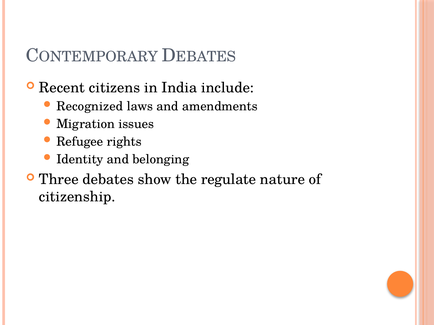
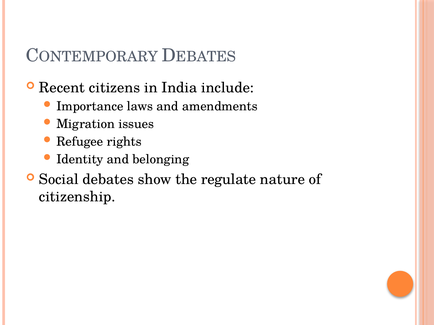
Recognized: Recognized -> Importance
Three: Three -> Social
